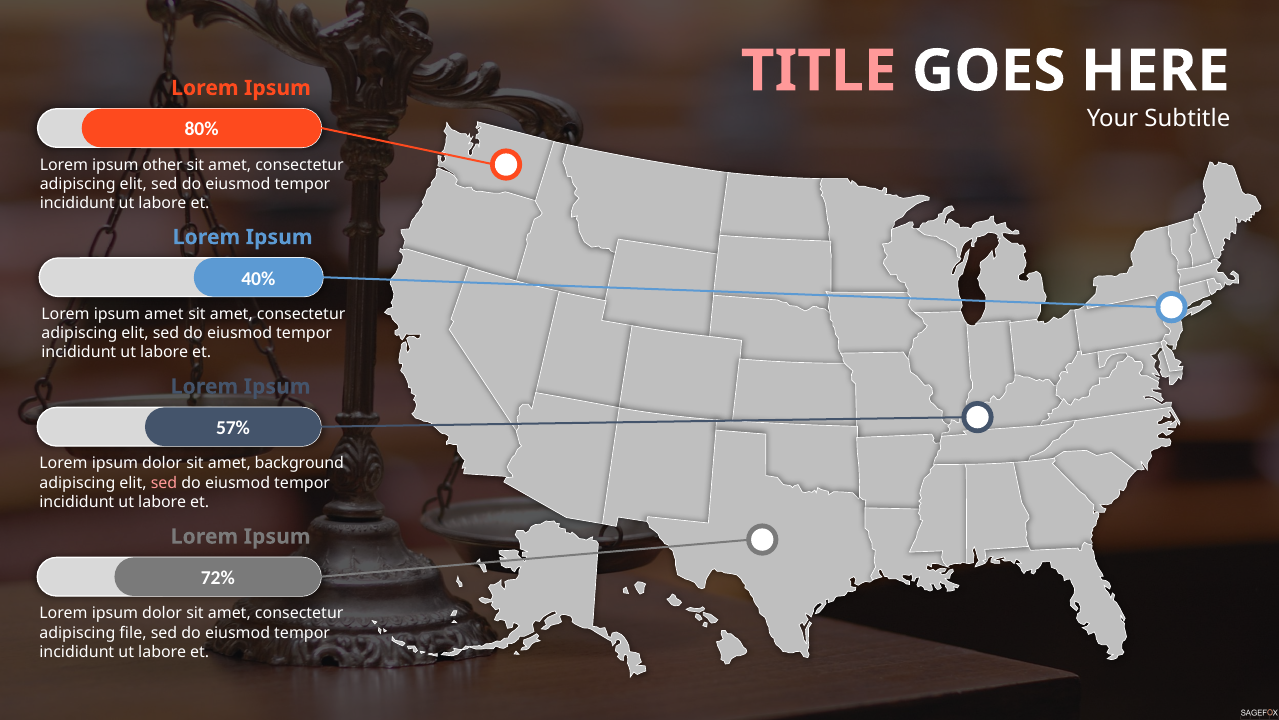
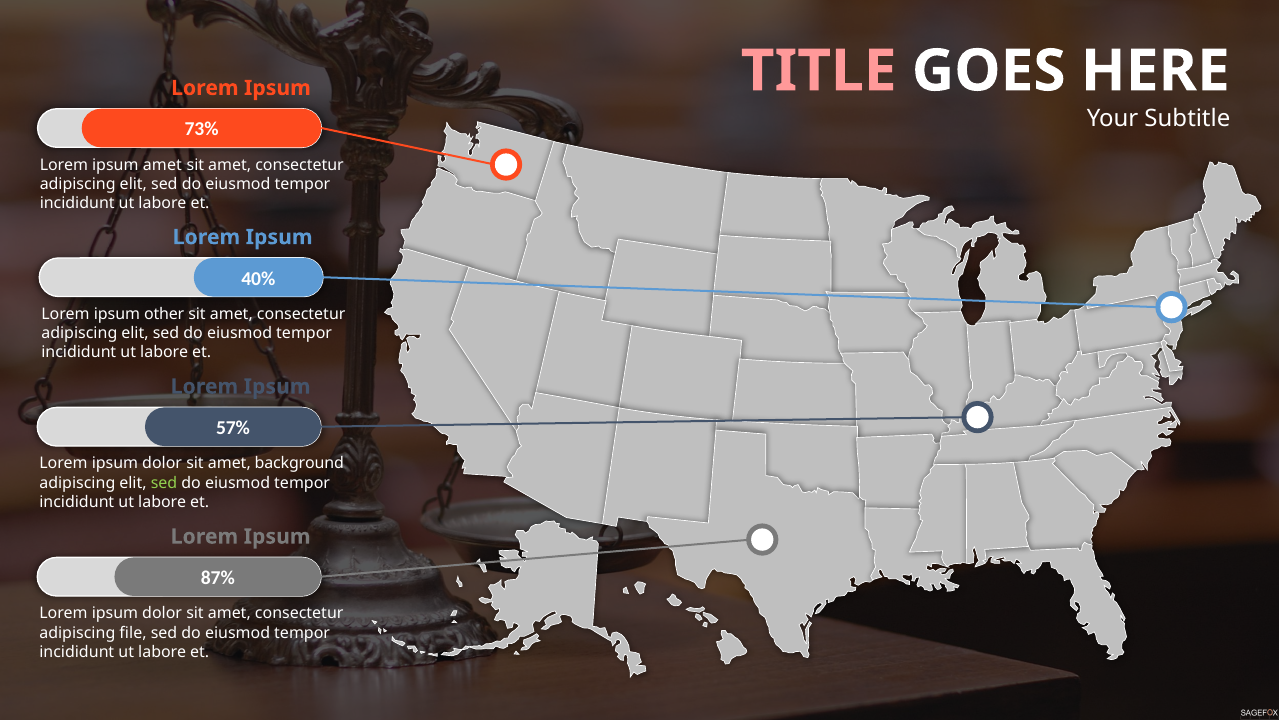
80%: 80% -> 73%
ipsum other: other -> amet
ipsum amet: amet -> other
sed at (164, 482) colour: pink -> light green
72%: 72% -> 87%
